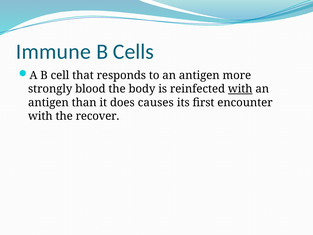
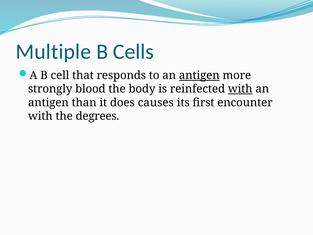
Immune: Immune -> Multiple
antigen at (199, 75) underline: none -> present
recover: recover -> degrees
